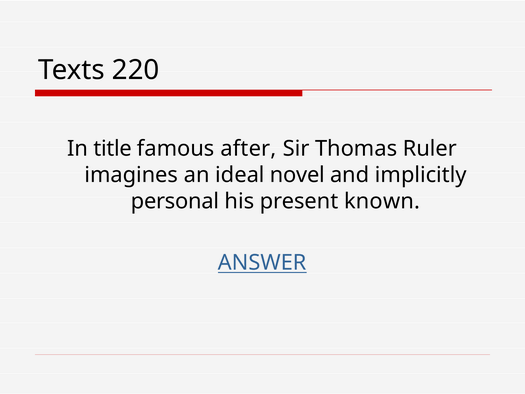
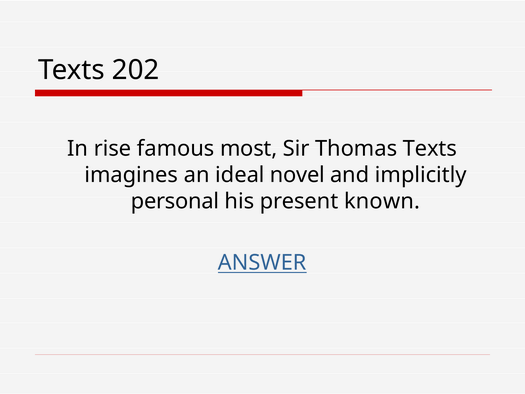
220: 220 -> 202
title: title -> rise
after: after -> most
Thomas Ruler: Ruler -> Texts
